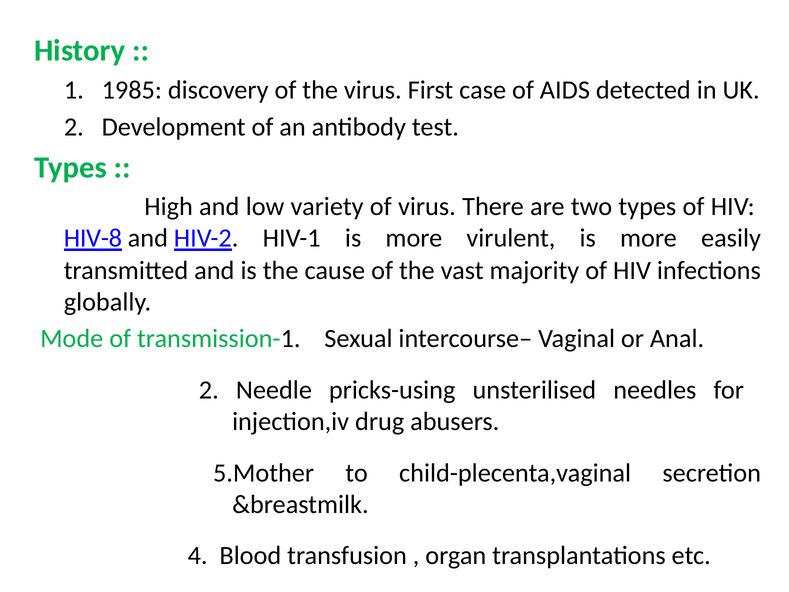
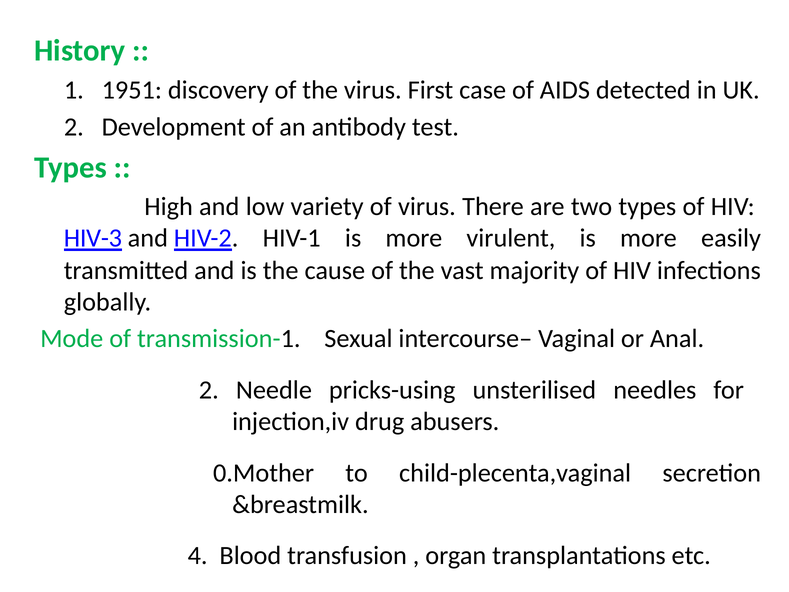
1985: 1985 -> 1951
HIV-8: HIV-8 -> HIV-3
5.Mother: 5.Mother -> 0.Mother
